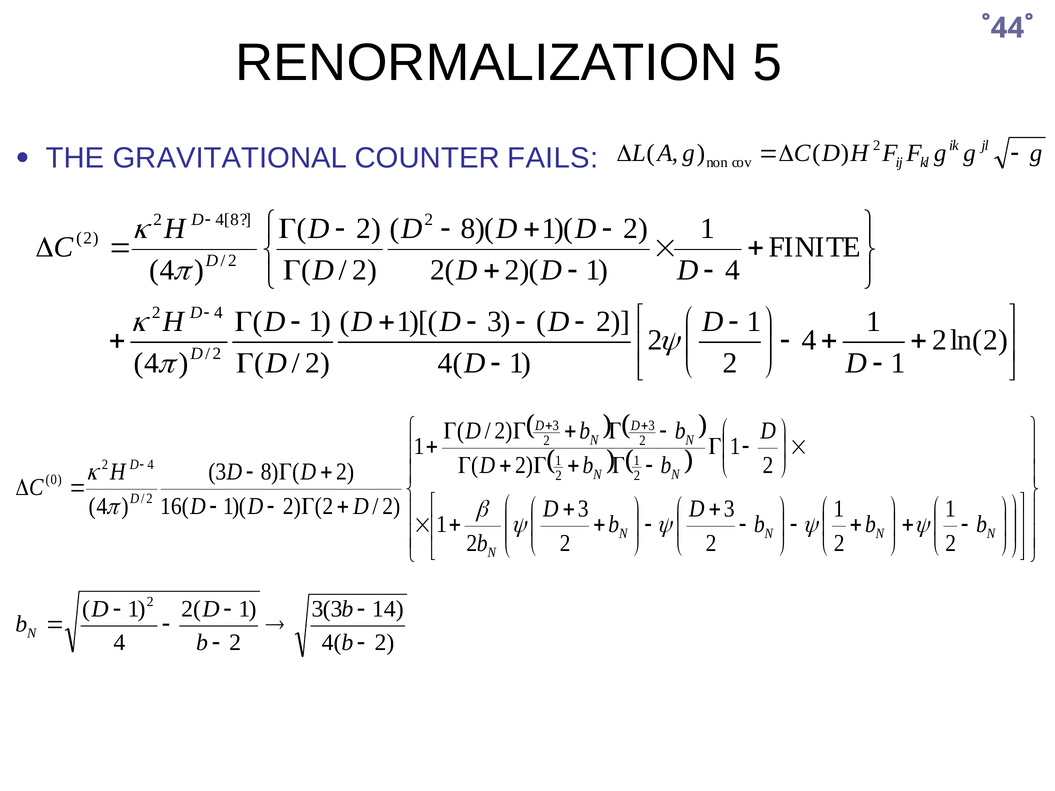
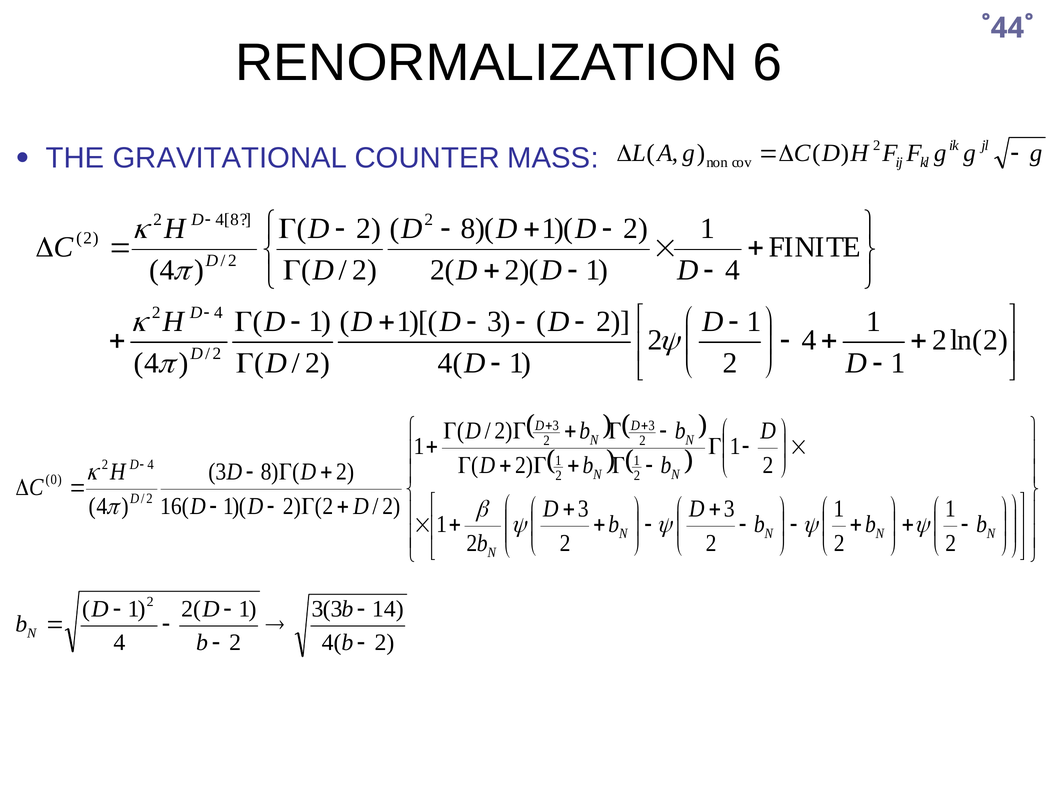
5: 5 -> 6
FAILS: FAILS -> MASS
